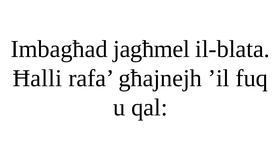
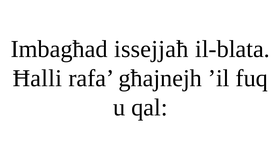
jagħmel: jagħmel -> issejjaħ
